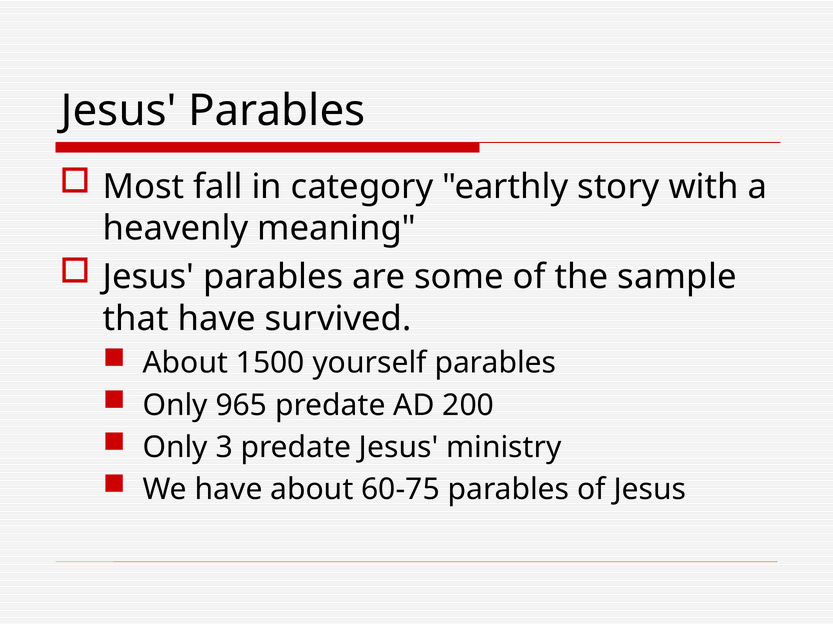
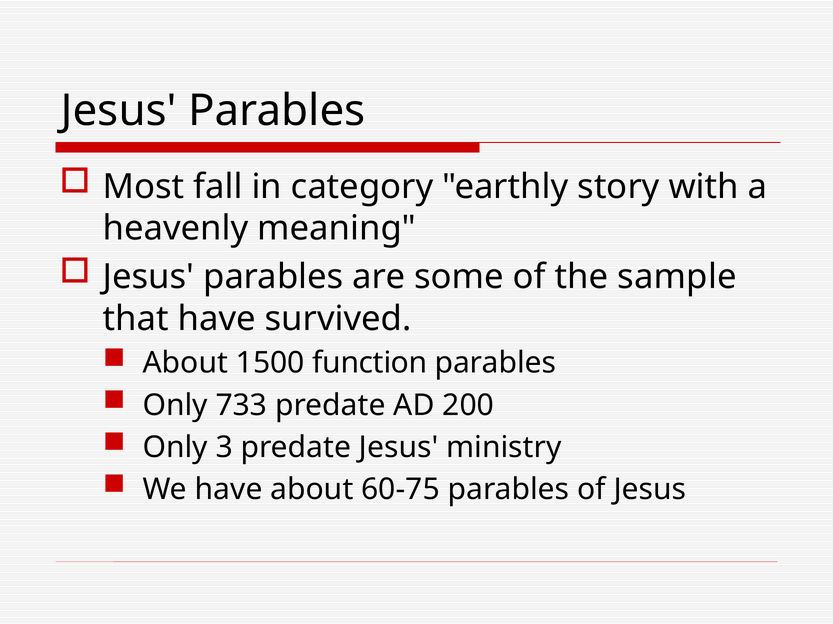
yourself: yourself -> function
965: 965 -> 733
